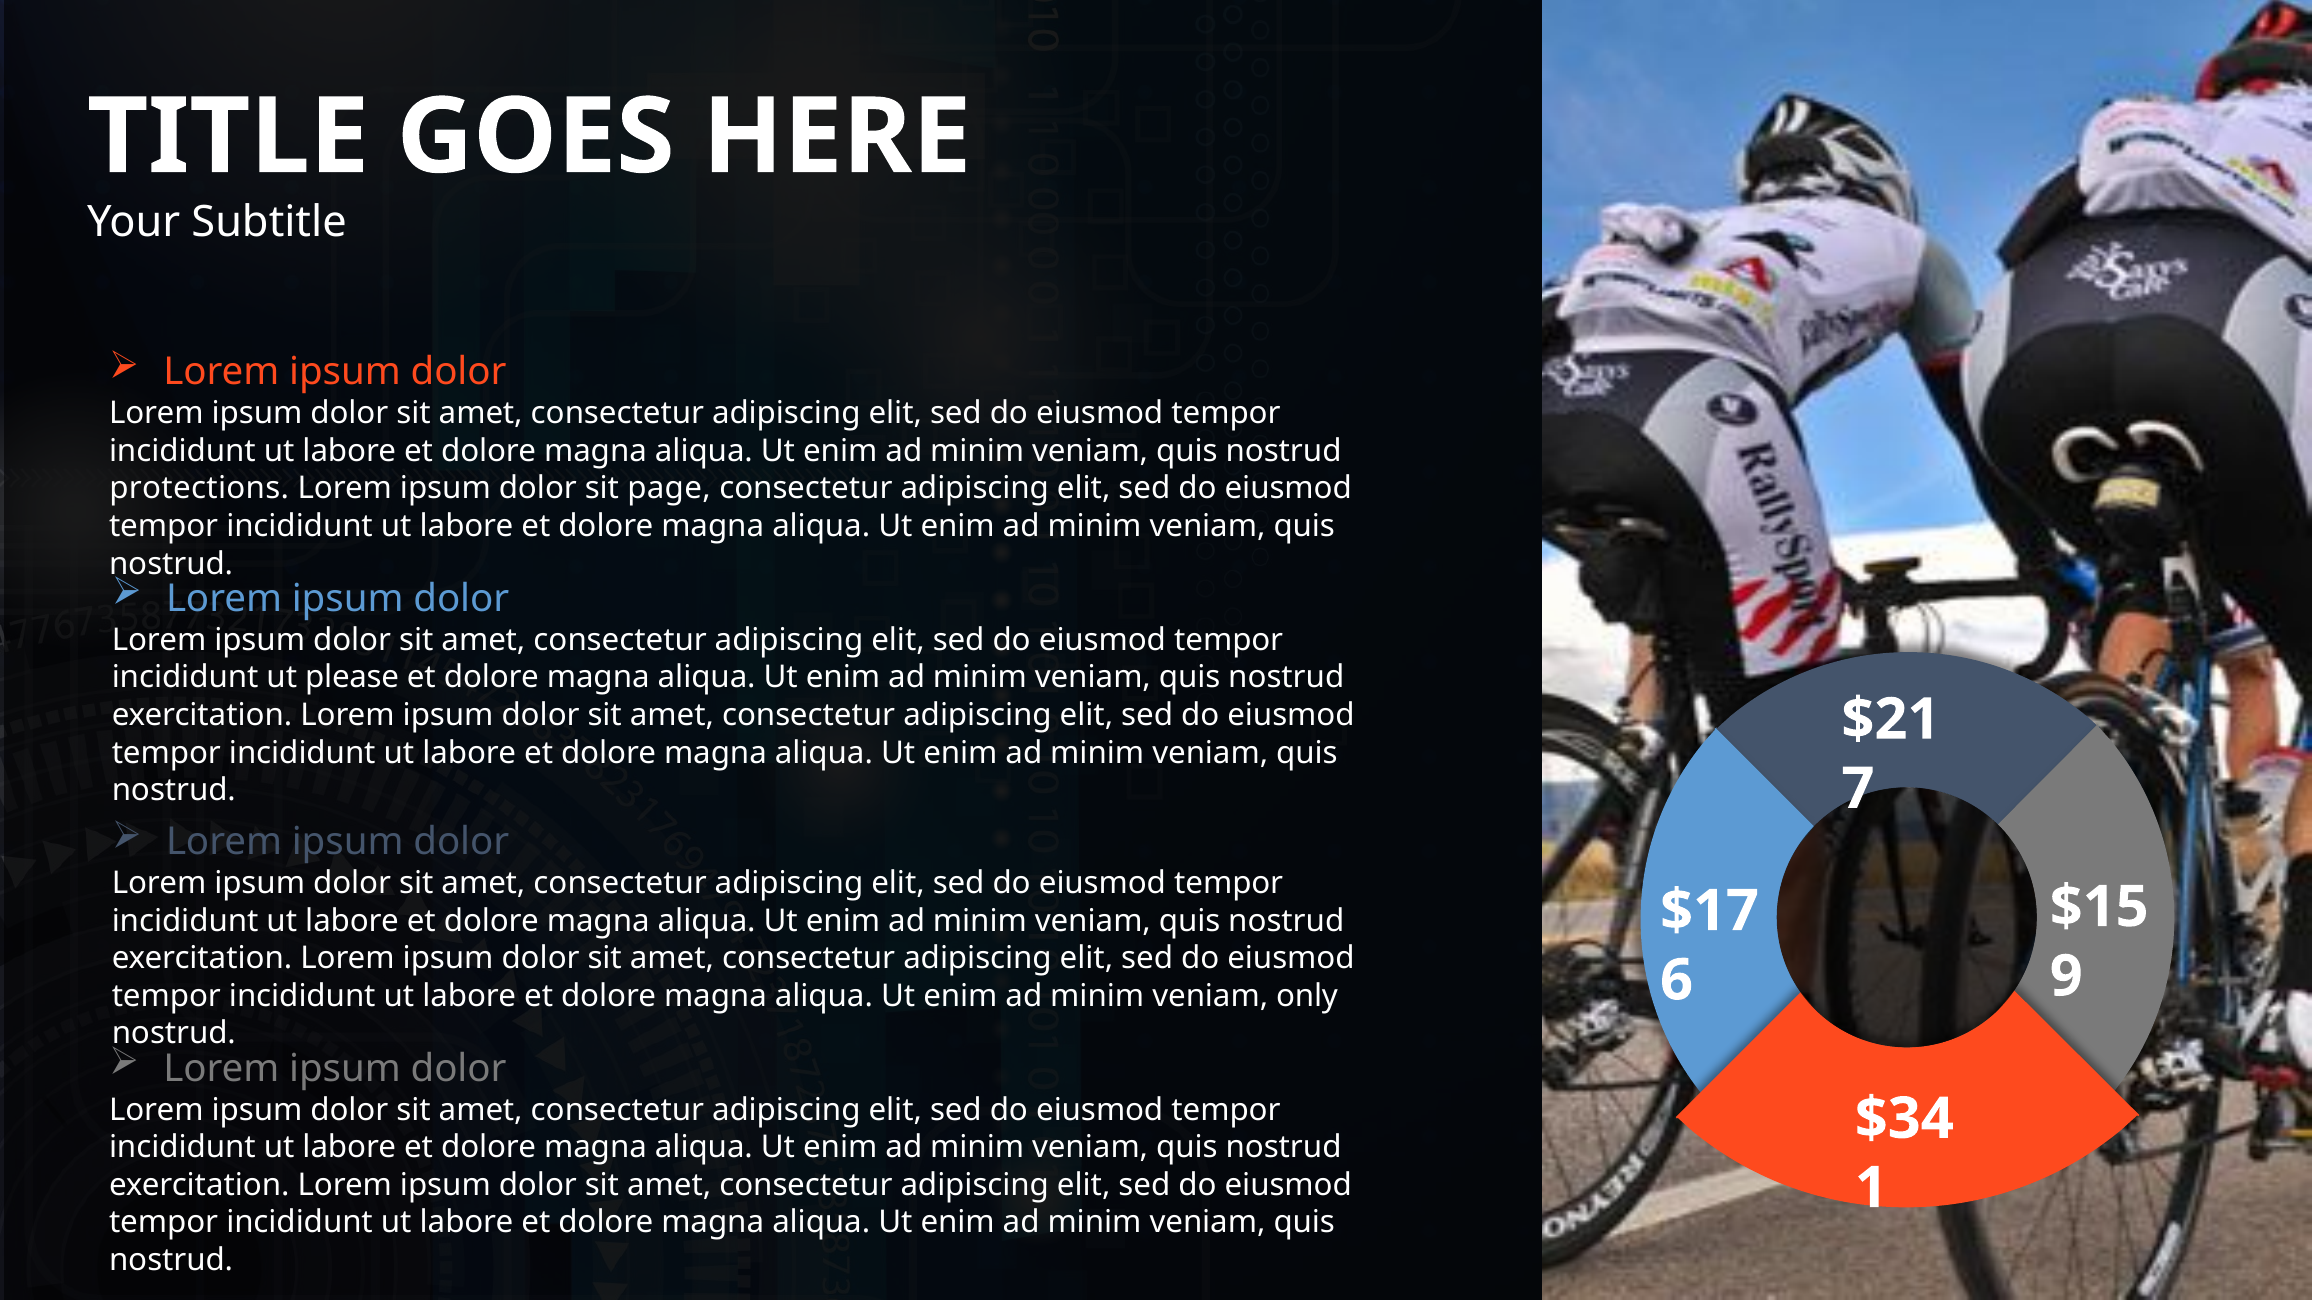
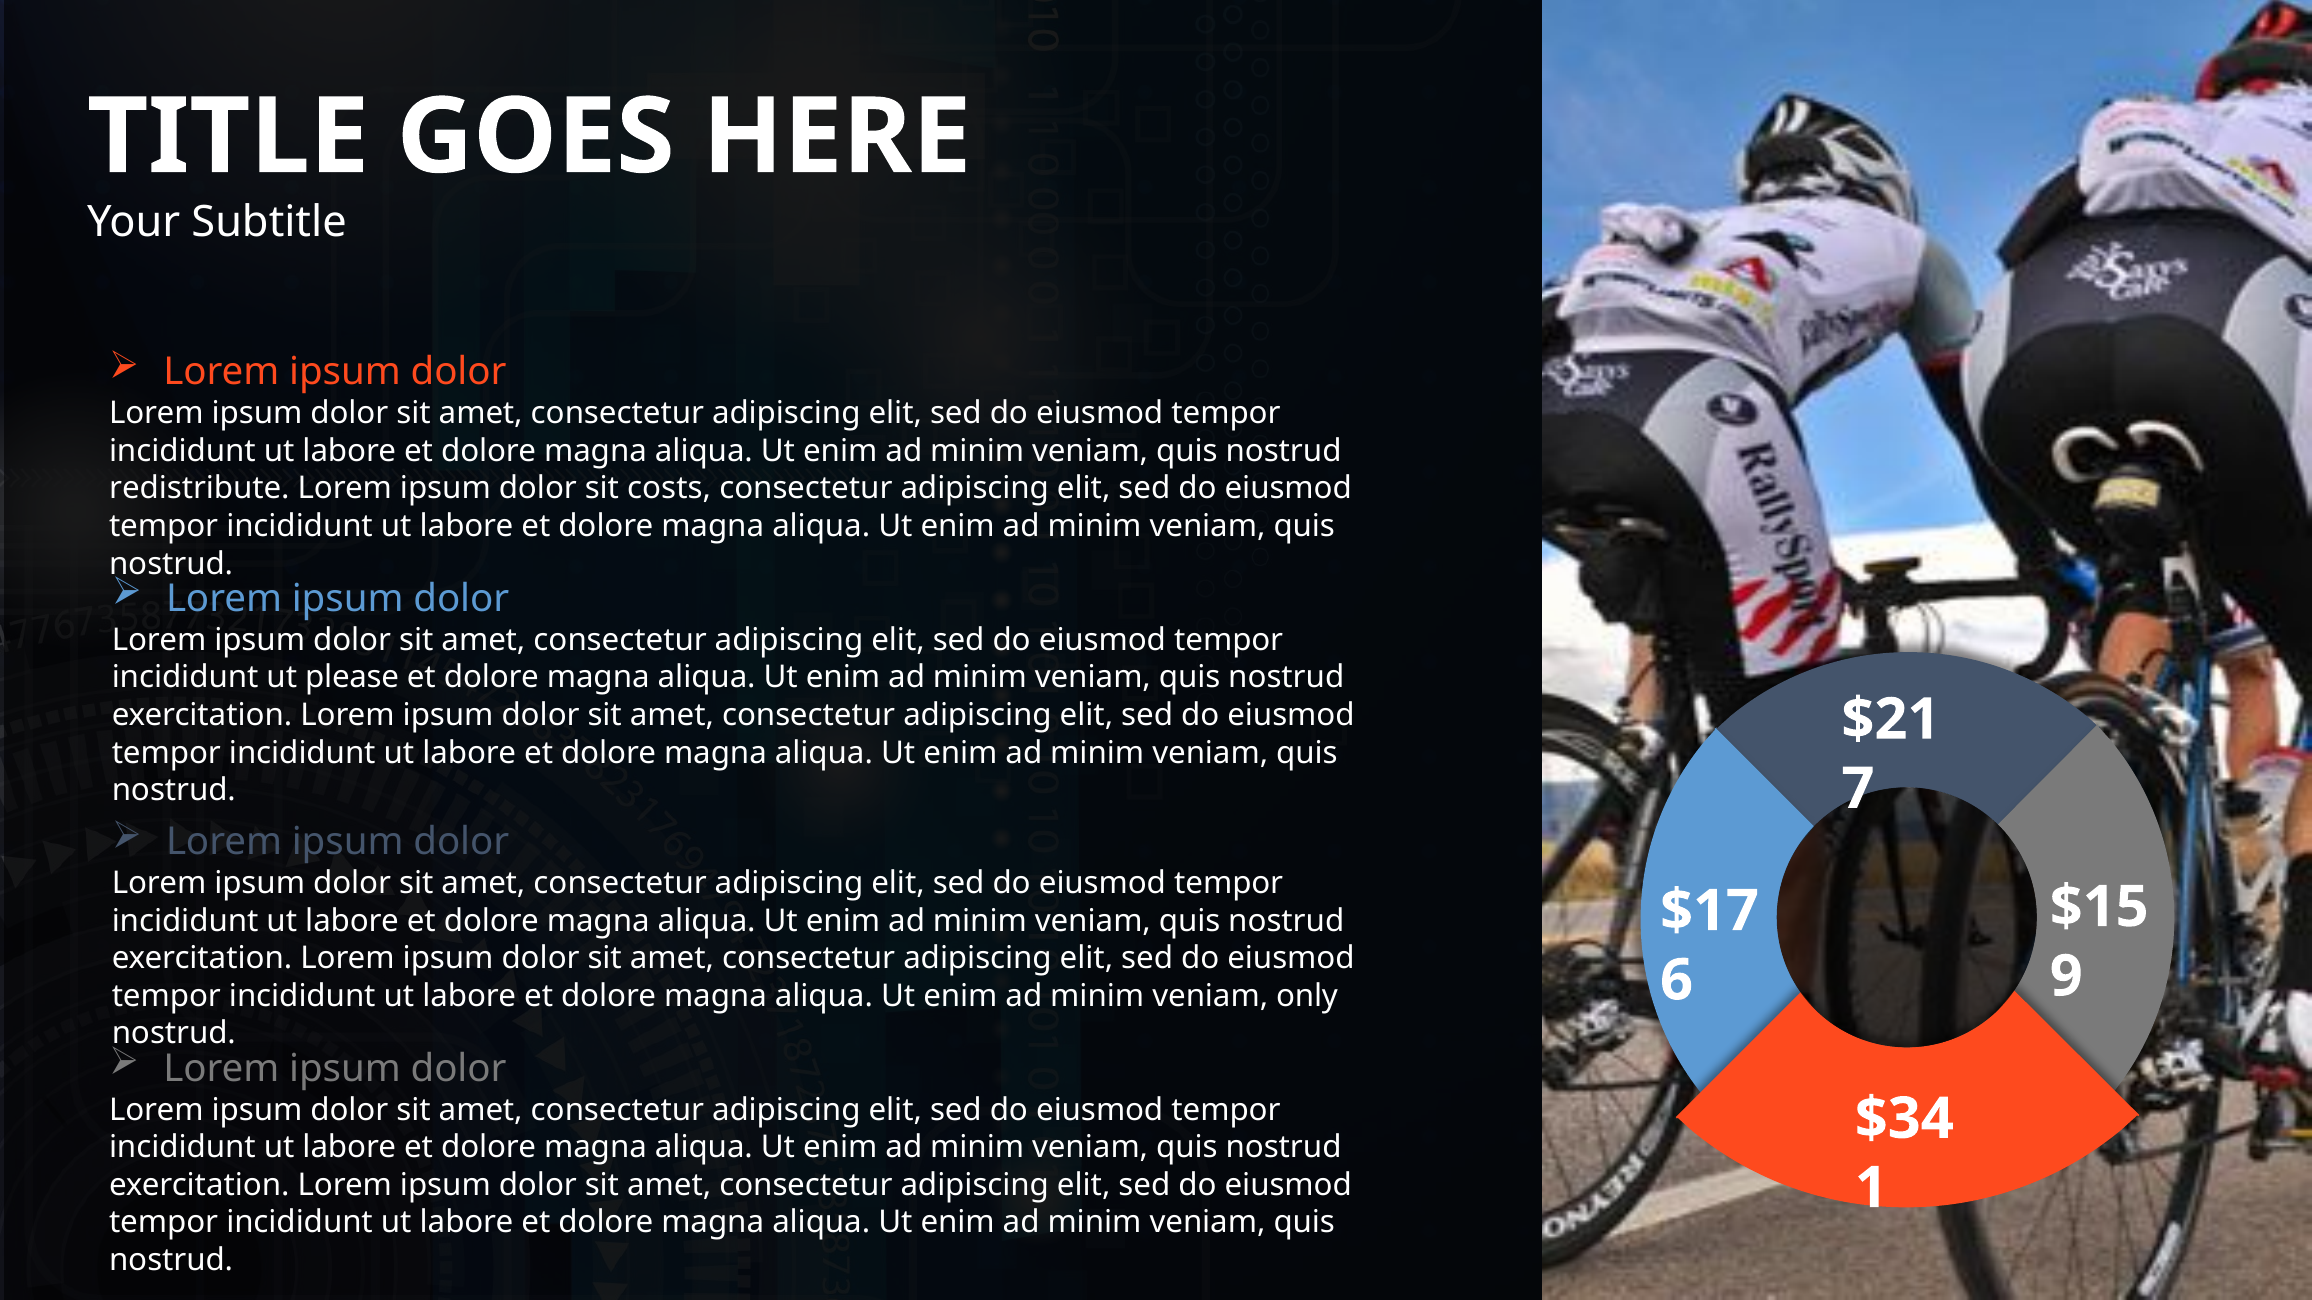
protections: protections -> redistribute
page: page -> costs
